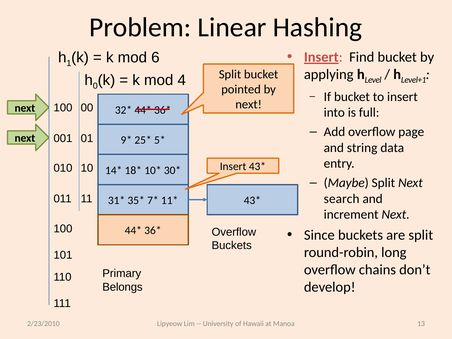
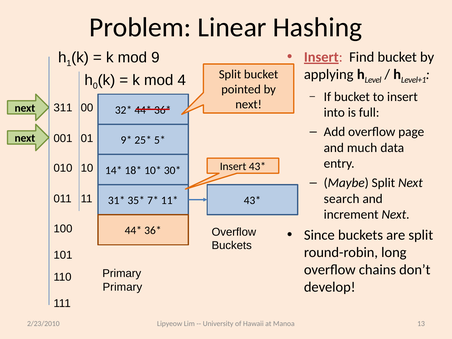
6: 6 -> 9
next 100: 100 -> 311
string: string -> much
Belongs at (122, 287): Belongs -> Primary
